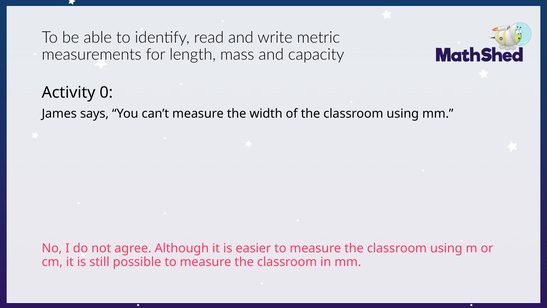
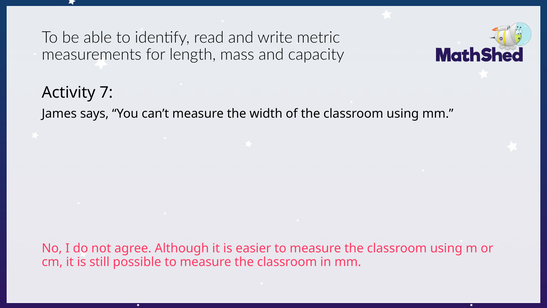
0: 0 -> 7
